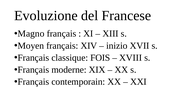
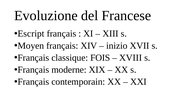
Magno: Magno -> Escript
